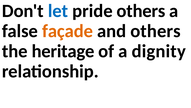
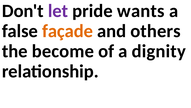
let colour: blue -> purple
pride others: others -> wants
heritage: heritage -> become
